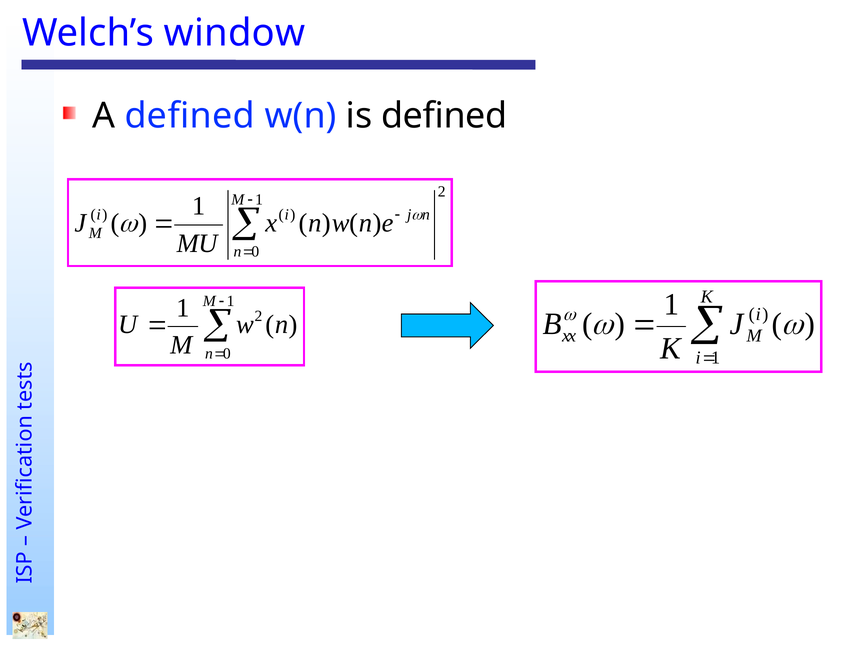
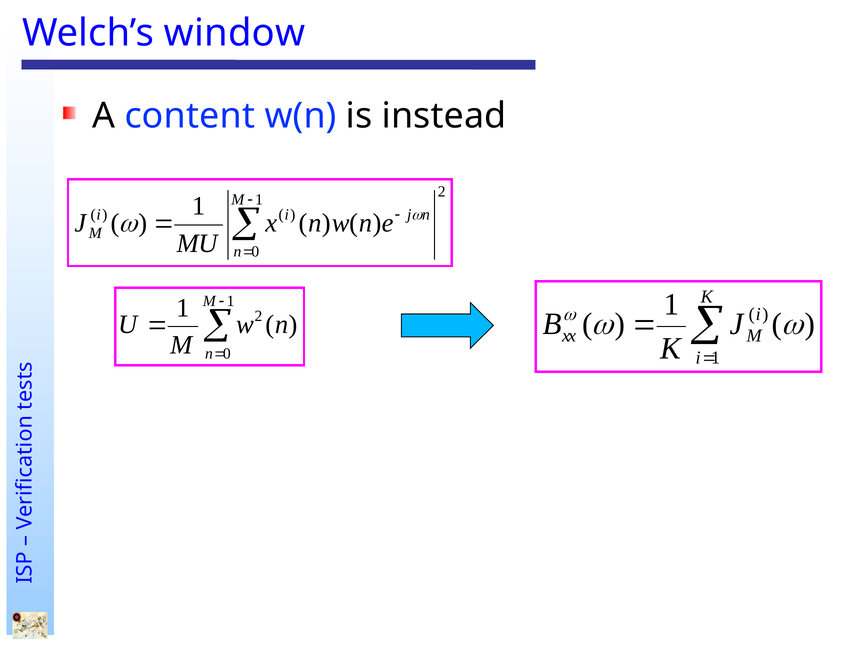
A defined: defined -> content
is defined: defined -> instead
